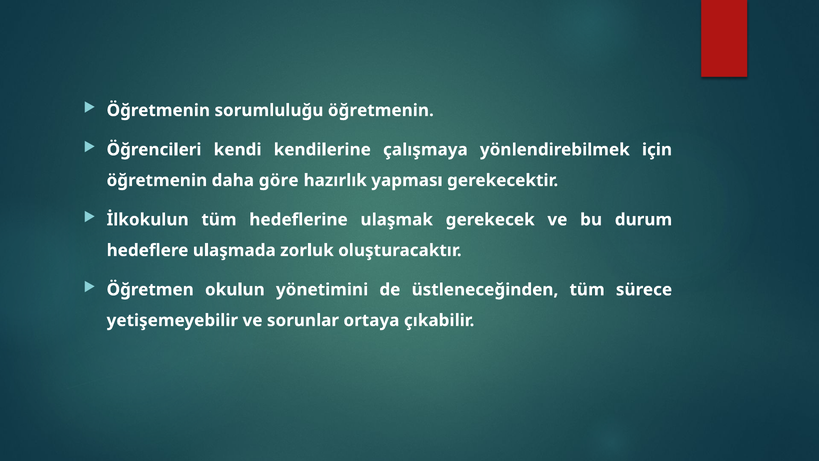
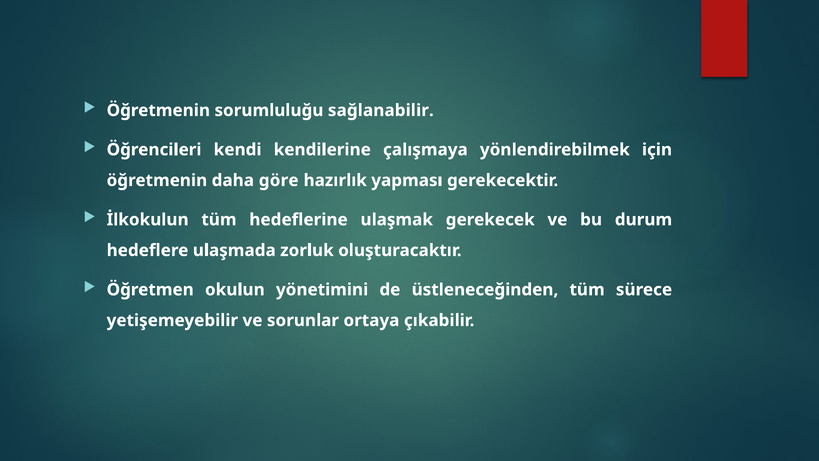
sorumluluğu öğretmenin: öğretmenin -> sağlanabilir
